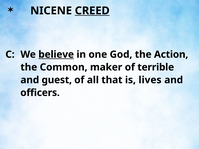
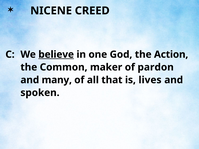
CREED underline: present -> none
terrible: terrible -> pardon
guest: guest -> many
officers: officers -> spoken
